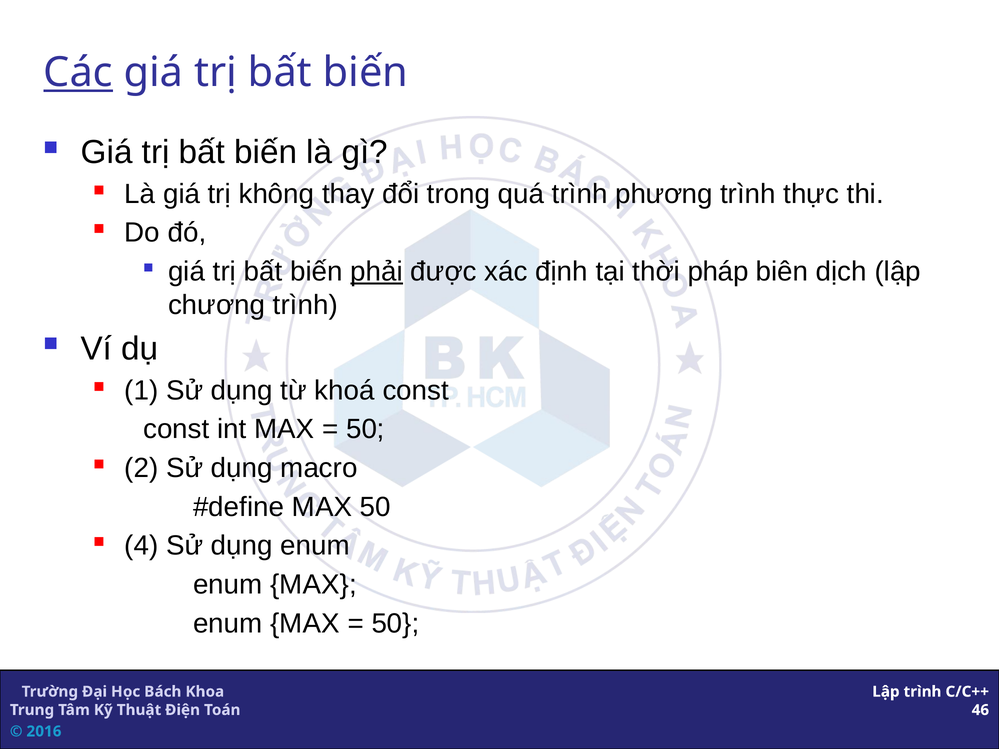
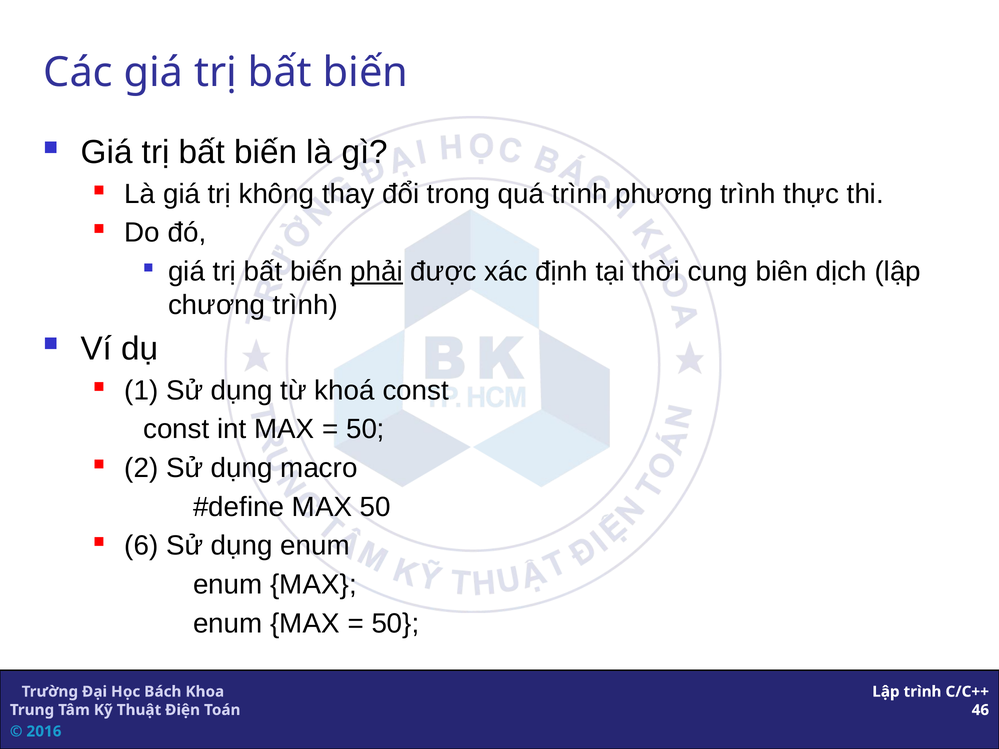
Các underline: present -> none
pháp: pháp -> cung
4: 4 -> 6
